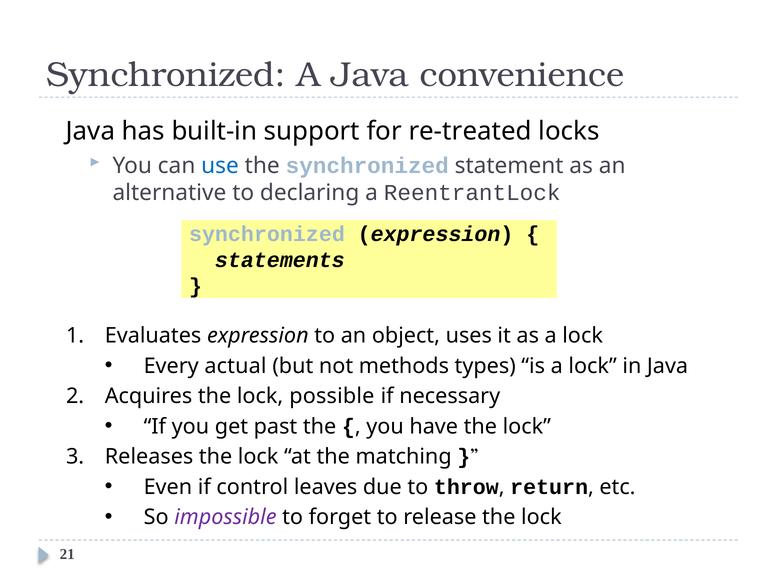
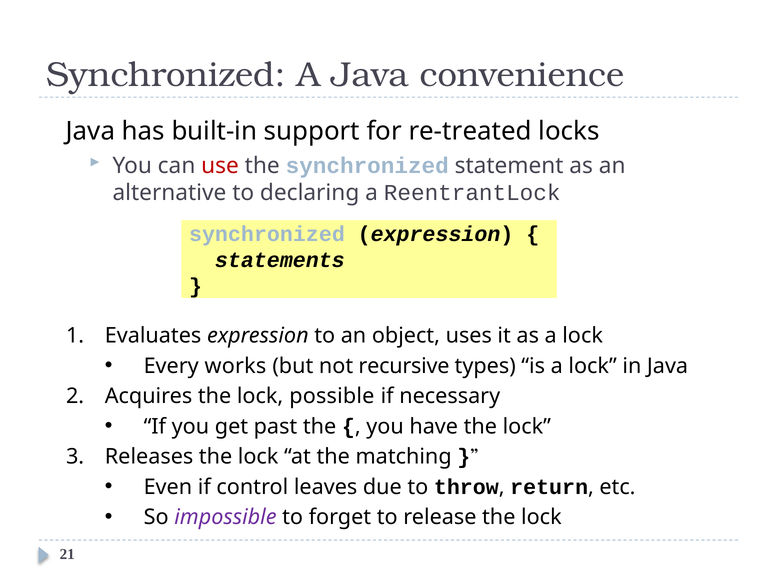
use colour: blue -> red
actual: actual -> works
methods: methods -> recursive
